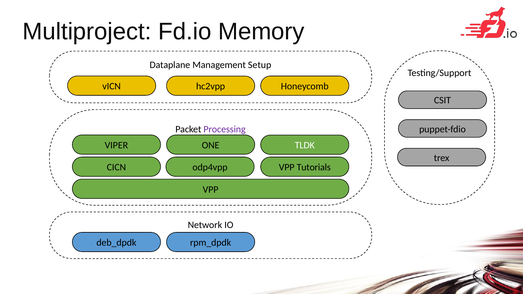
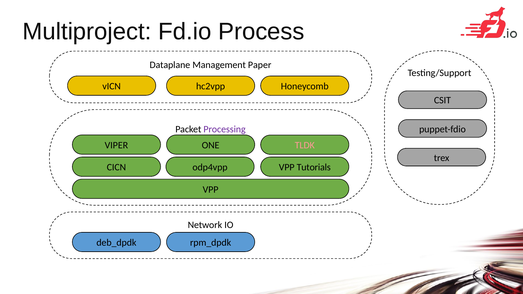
Memory: Memory -> Process
Setup: Setup -> Paper
TLDK colour: white -> pink
